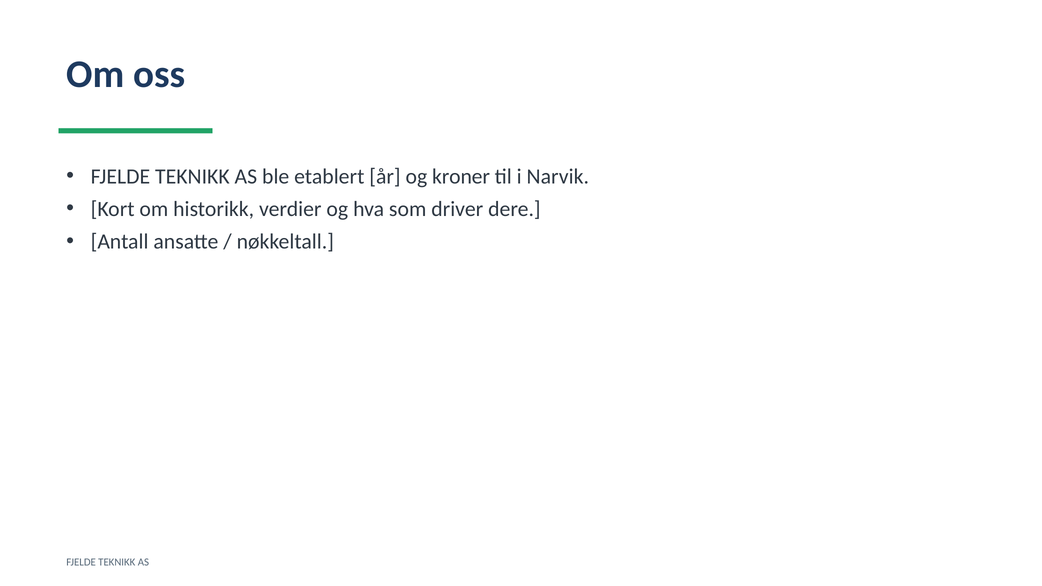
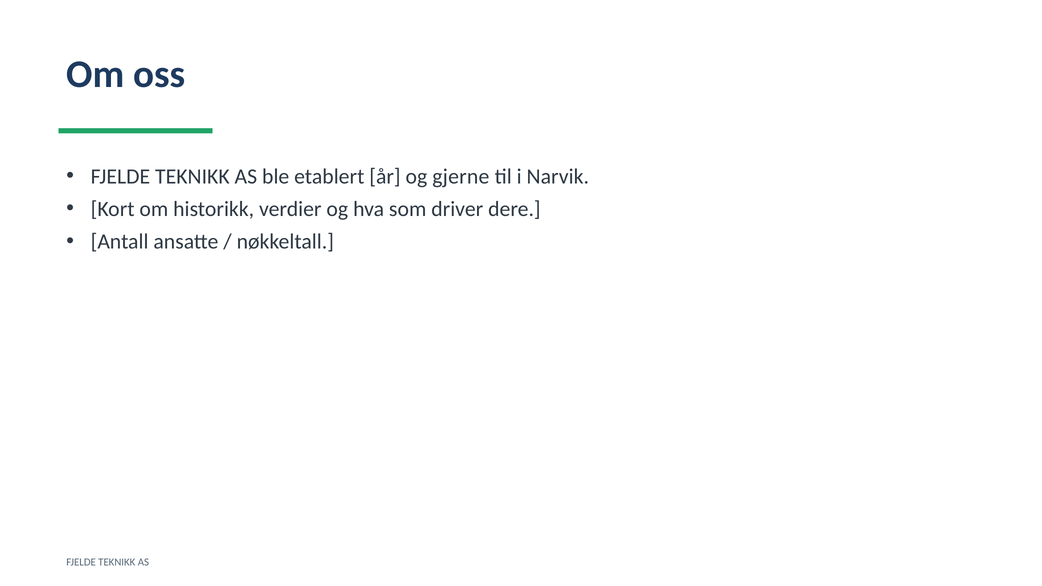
kroner: kroner -> gjerne
